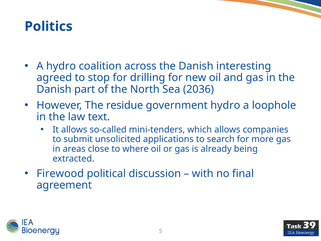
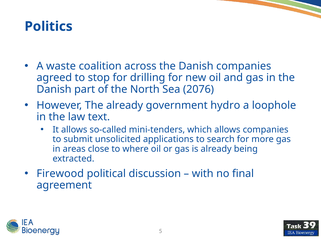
A hydro: hydro -> waste
Danish interesting: interesting -> companies
2036: 2036 -> 2076
The residue: residue -> already
